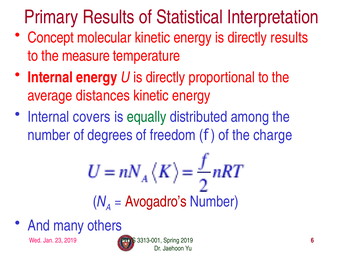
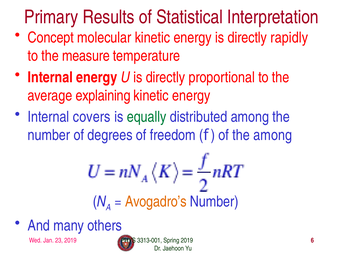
directly results: results -> rapidly
distances: distances -> explaining
the charge: charge -> among
Avogadro’s colour: red -> orange
